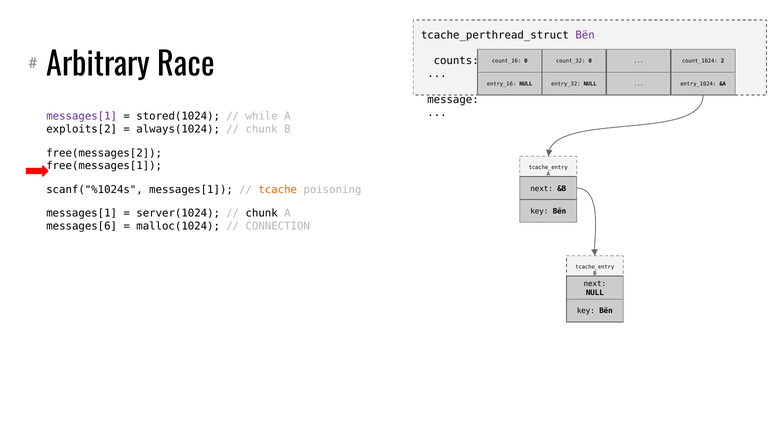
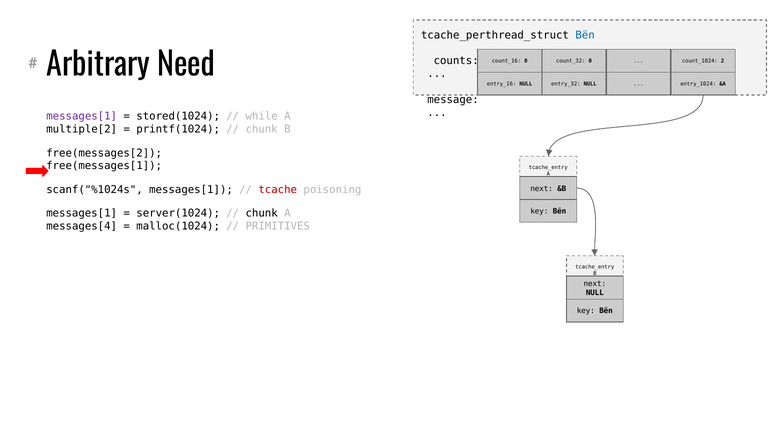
Bën at (585, 35) colour: purple -> blue
Race: Race -> Need
exploits[2: exploits[2 -> multiple[2
always(1024: always(1024 -> printf(1024
tcache colour: orange -> red
messages[6: messages[6 -> messages[4
CONNECTION: CONNECTION -> PRIMITIVES
